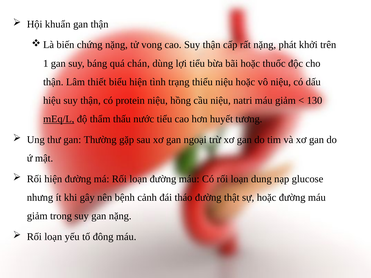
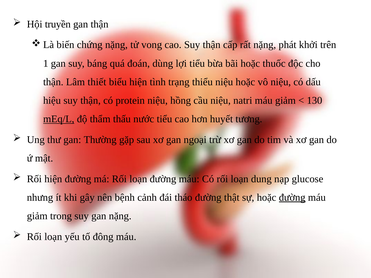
khuẩn: khuẩn -> truyền
chán: chán -> đoán
đường at (292, 198) underline: none -> present
